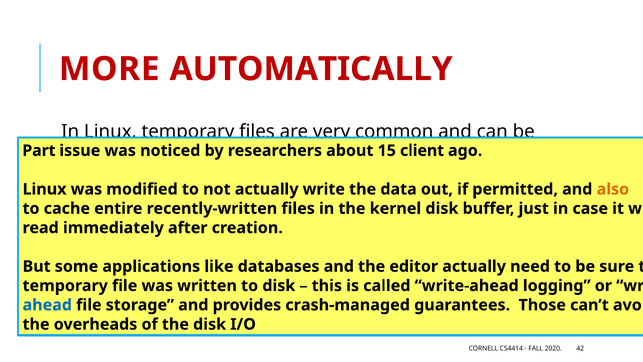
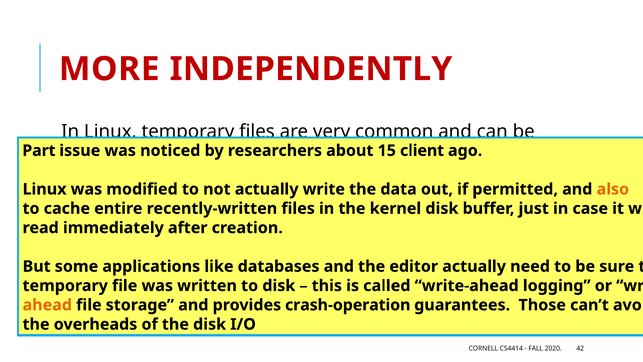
AUTOMATICALLY: AUTOMATICALLY -> INDEPENDENTLY
ahead colour: blue -> orange
crash-managed: crash-managed -> crash-operation
